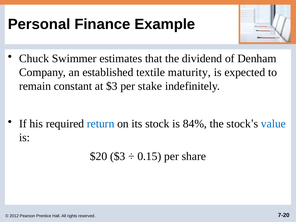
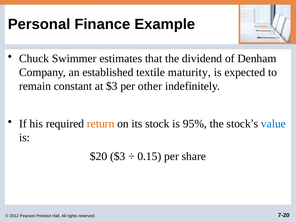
stake: stake -> other
return colour: blue -> orange
84%: 84% -> 95%
